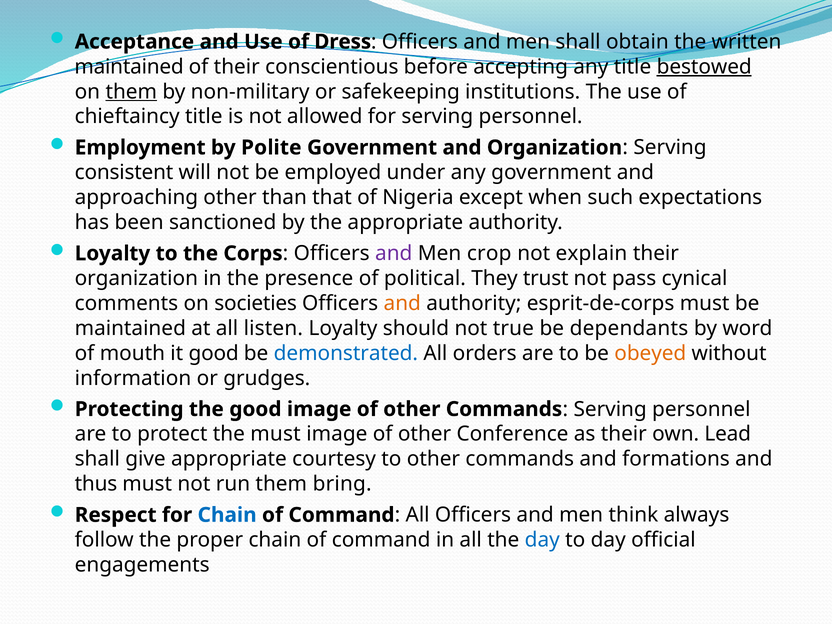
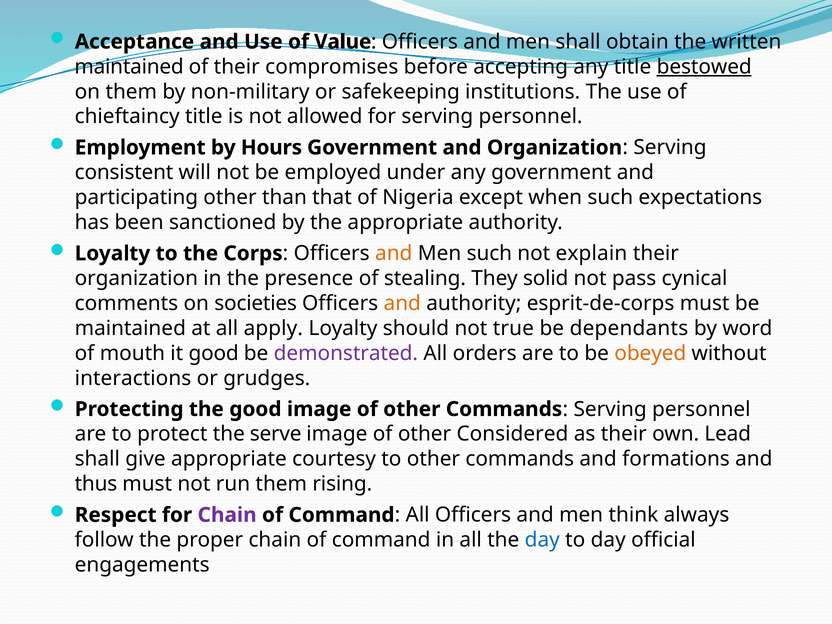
Dress: Dress -> Value
conscientious: conscientious -> compromises
them at (131, 92) underline: present -> none
Polite: Polite -> Hours
approaching: approaching -> participating
and at (394, 253) colour: purple -> orange
Men crop: crop -> such
political: political -> stealing
trust: trust -> solid
listen: listen -> apply
demonstrated colour: blue -> purple
information: information -> interactions
the must: must -> serve
Conference: Conference -> Considered
bring: bring -> rising
Chain at (227, 515) colour: blue -> purple
